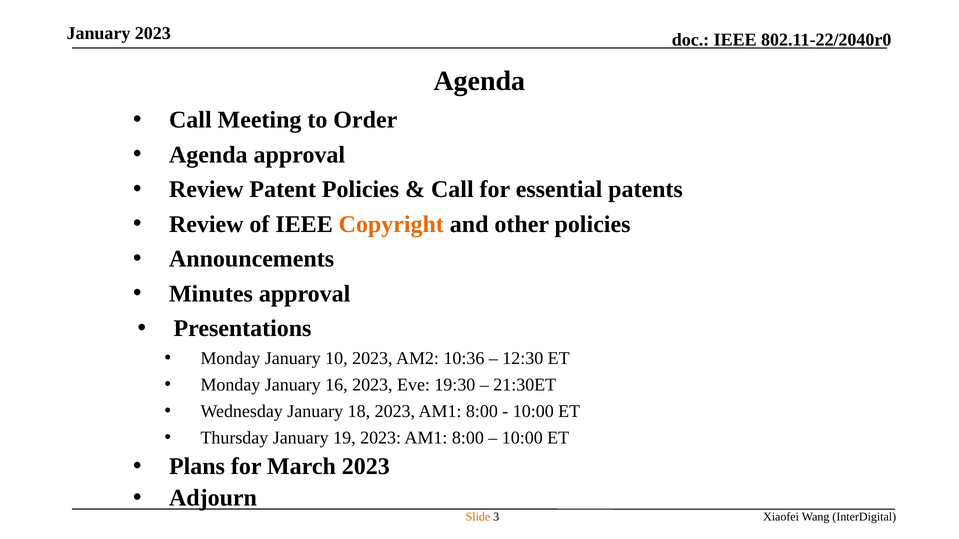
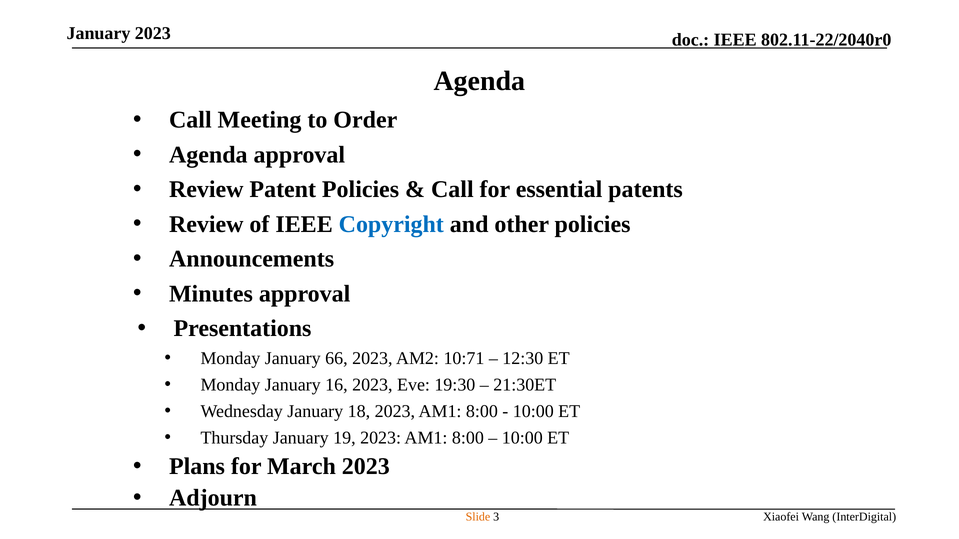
Copyright colour: orange -> blue
10: 10 -> 66
10:36: 10:36 -> 10:71
